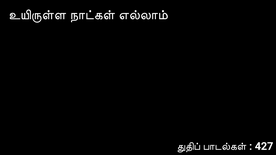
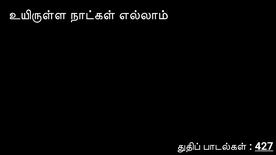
427 underline: none -> present
